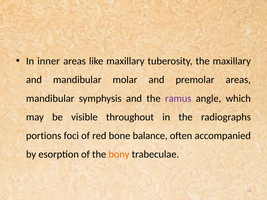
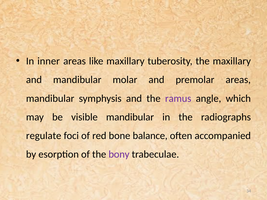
visible throughout: throughout -> mandibular
portions: portions -> regulate
bony colour: orange -> purple
